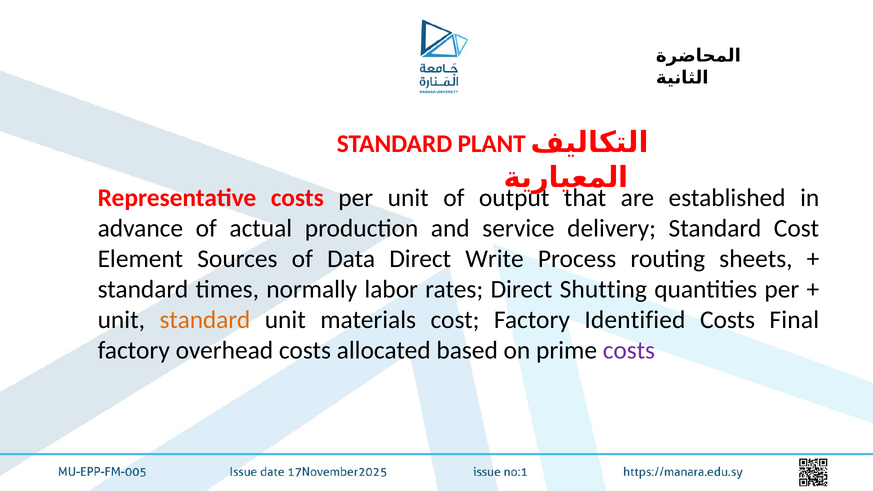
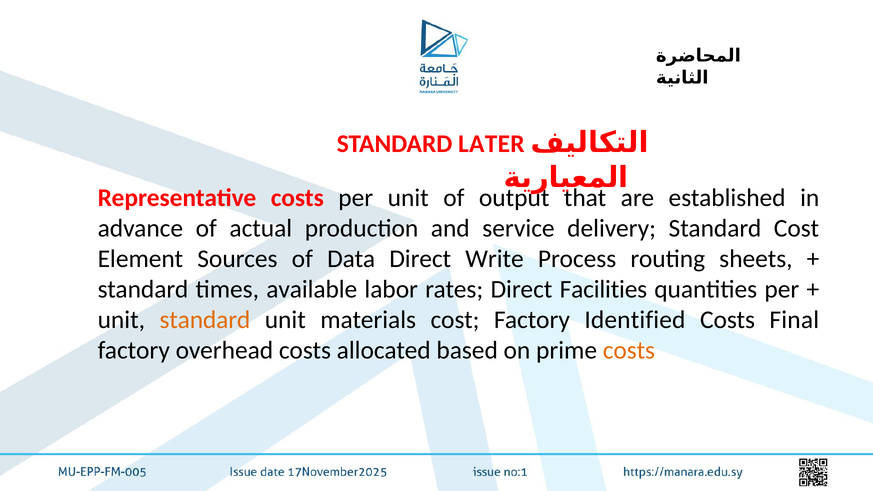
PLANT: PLANT -> LATER
normally: normally -> available
Shutting: Shutting -> Facilities
costs at (629, 350) colour: purple -> orange
